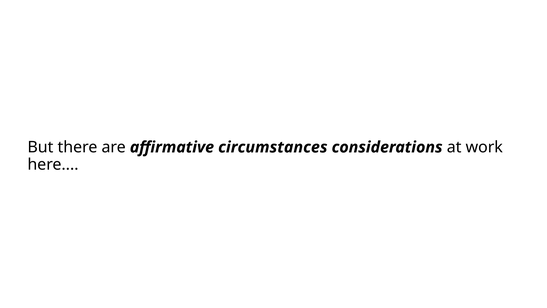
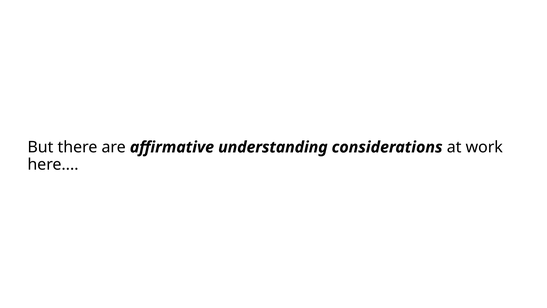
circumstances: circumstances -> understanding
